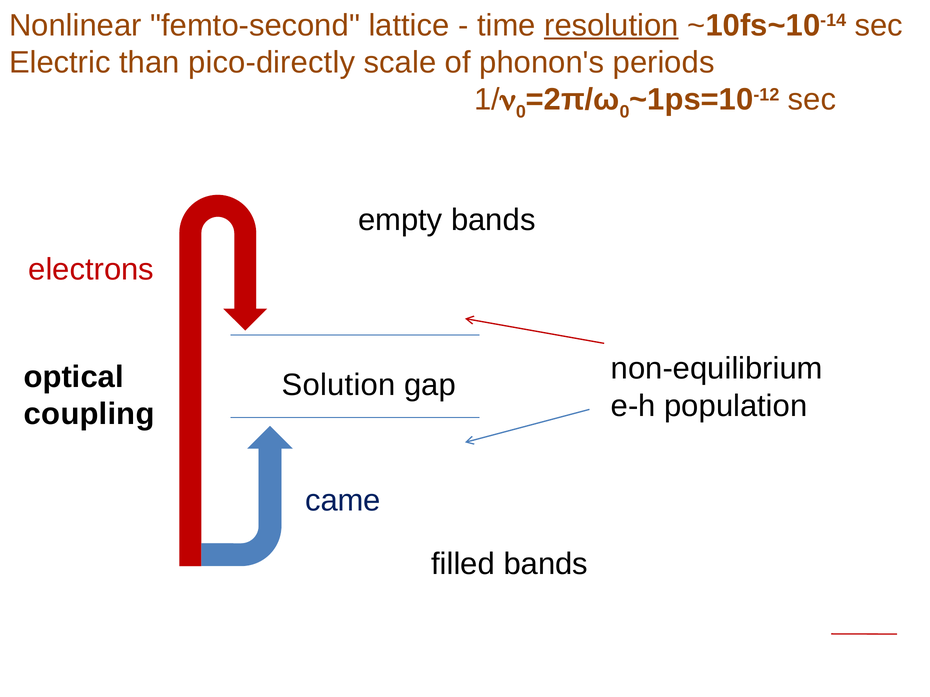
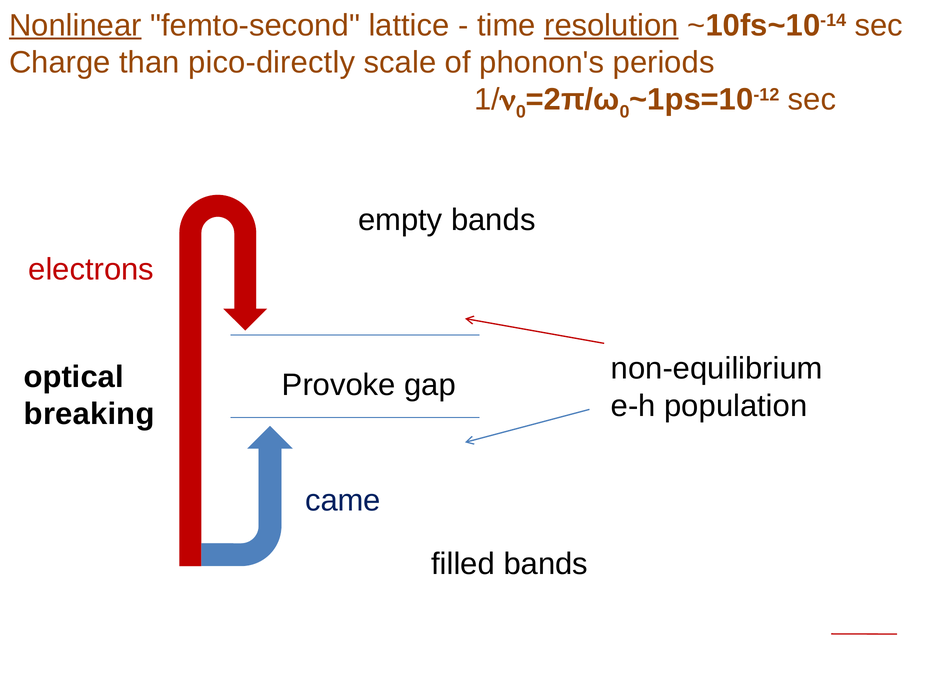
Nonlinear underline: none -> present
Electric: Electric -> Charge
Solution: Solution -> Provoke
coupling: coupling -> breaking
